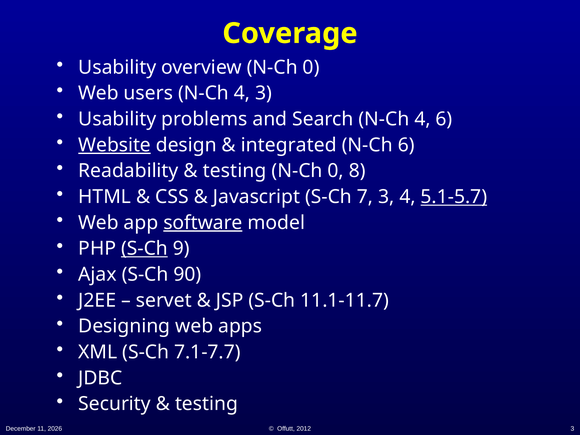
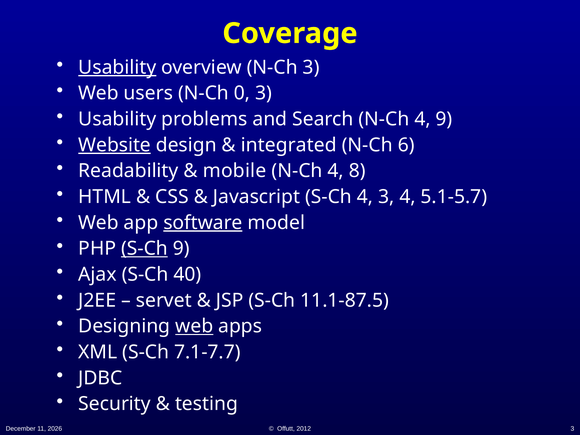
Usability at (117, 67) underline: none -> present
overview N-Ch 0: 0 -> 3
users N-Ch 4: 4 -> 0
4 6: 6 -> 9
testing at (235, 171): testing -> mobile
0 at (336, 171): 0 -> 4
S-Ch 7: 7 -> 4
5.1-5.7 underline: present -> none
90: 90 -> 40
11.1-11.7: 11.1-11.7 -> 11.1-87.5
web at (194, 326) underline: none -> present
